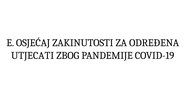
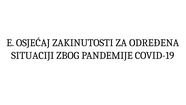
UTJECATI: UTJECATI -> SITUACIJI
